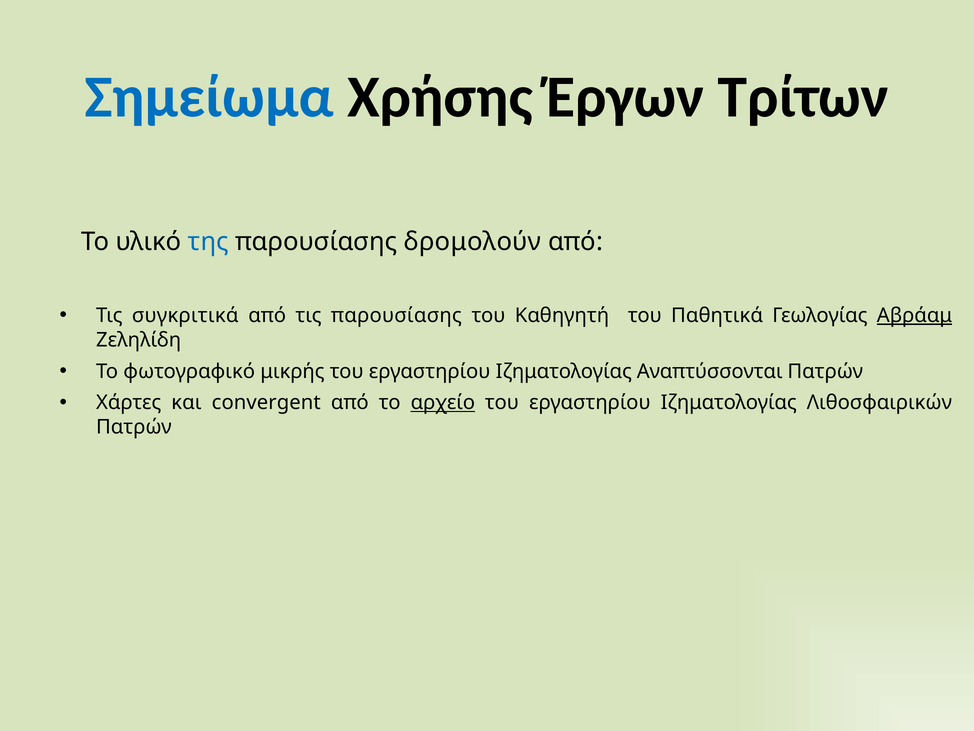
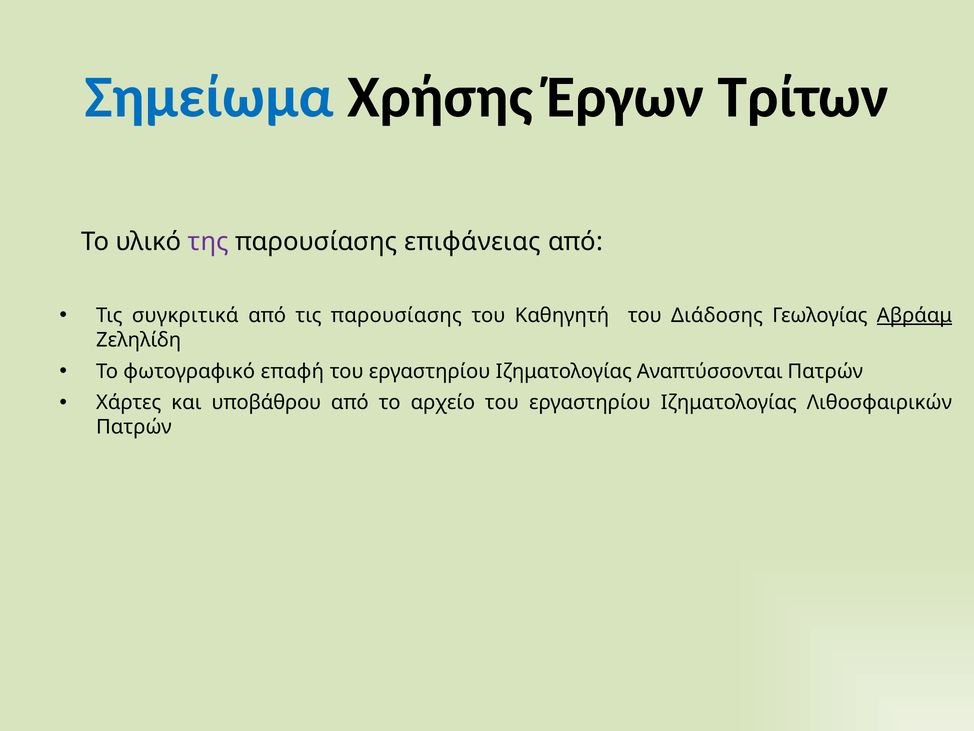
της colour: blue -> purple
δρομολούν: δρομολούν -> επιφάνειας
Παθητικά: Παθητικά -> Διάδοσης
μικρής: μικρής -> επαφή
convergent: convergent -> υποβάθρου
αρχείο underline: present -> none
